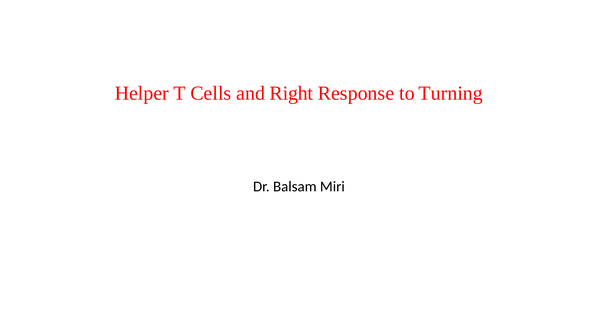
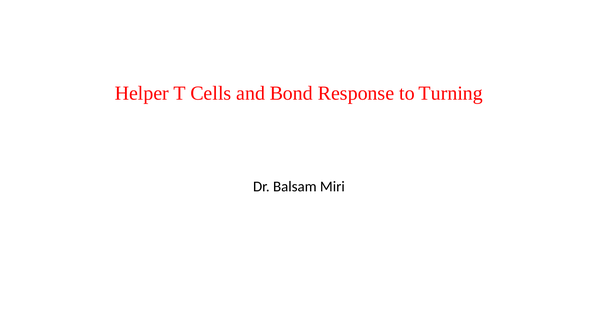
Right: Right -> Bond
